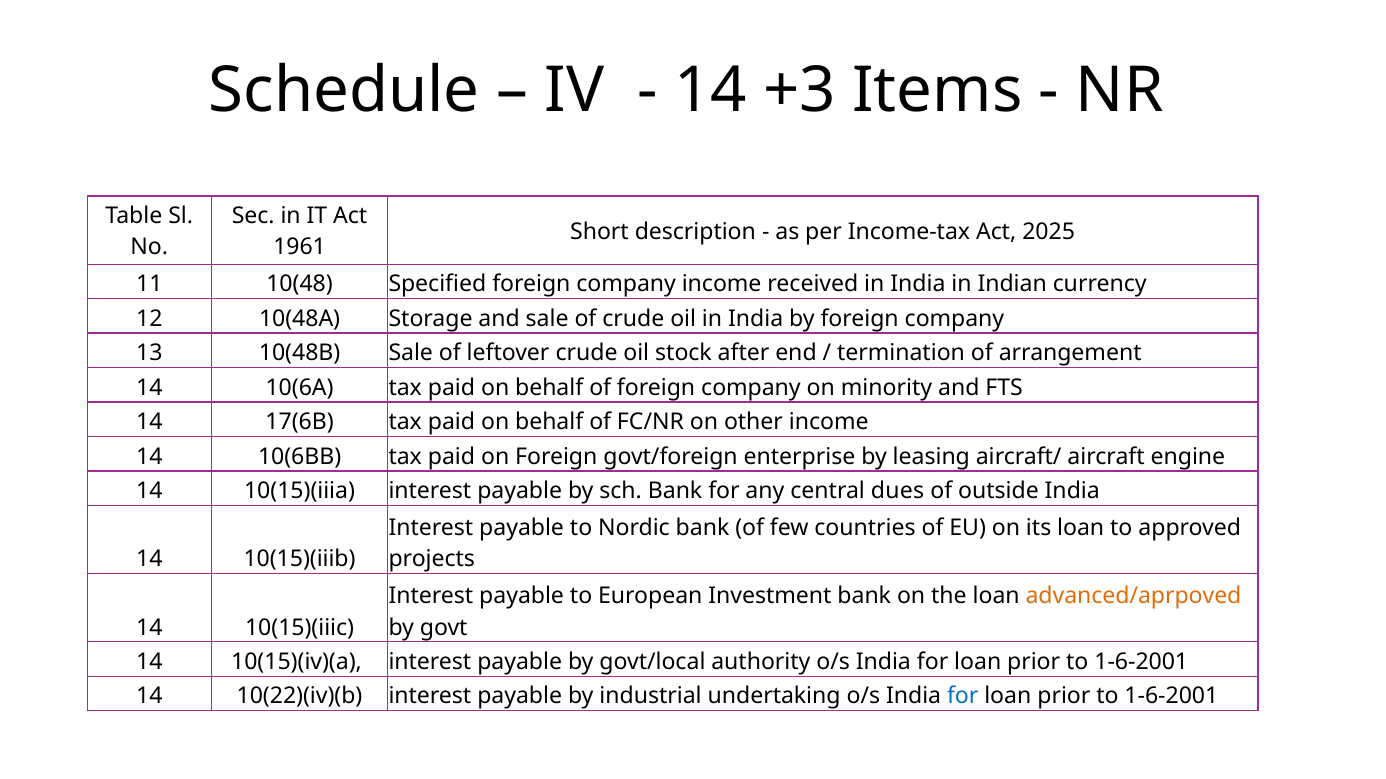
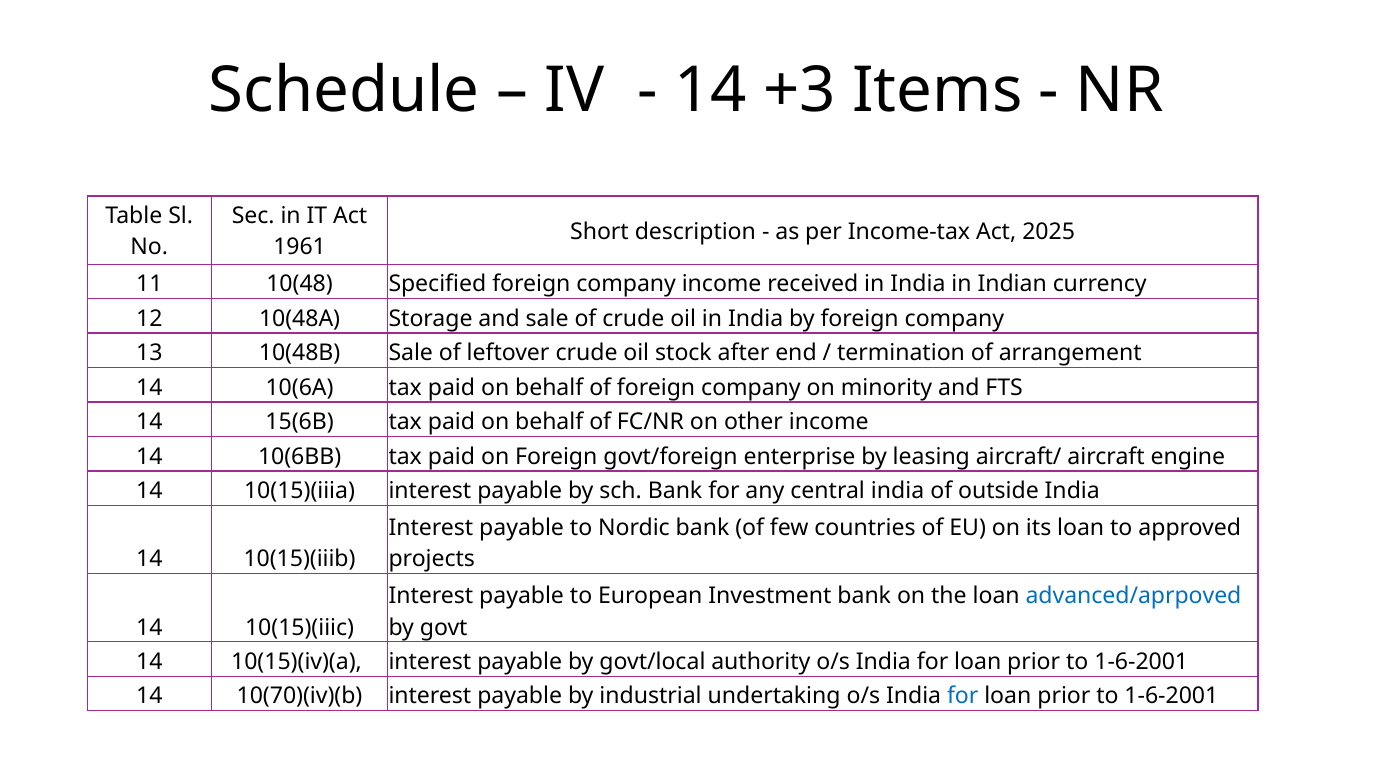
17(6B: 17(6B -> 15(6B
central dues: dues -> india
advanced/aprpoved colour: orange -> blue
10(22)(iv)(b: 10(22)(iv)(b -> 10(70)(iv)(b
